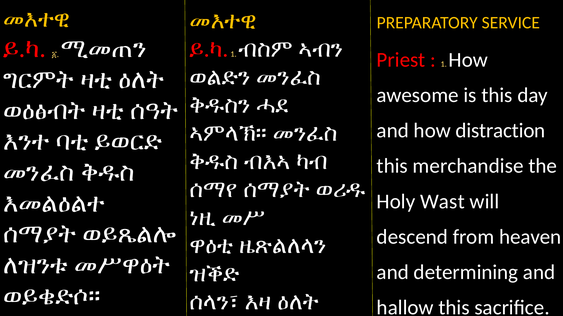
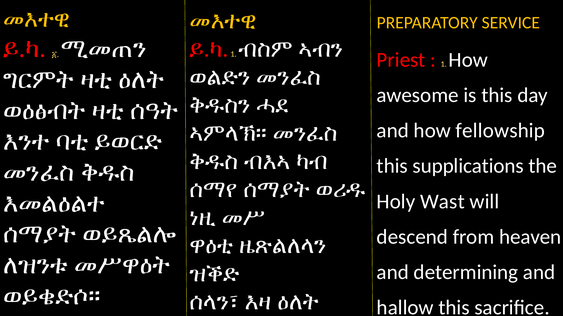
distraction: distraction -> fellowship
merchandise: merchandise -> supplications
